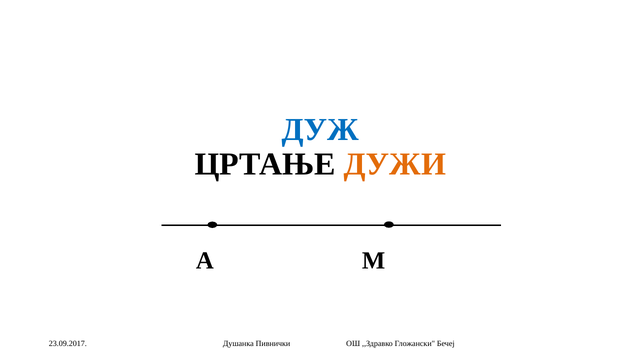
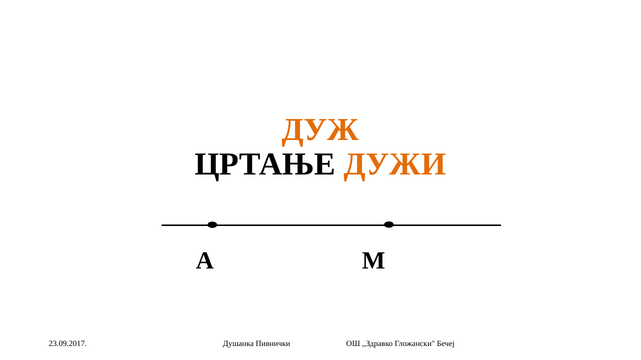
ДУЖ colour: blue -> orange
